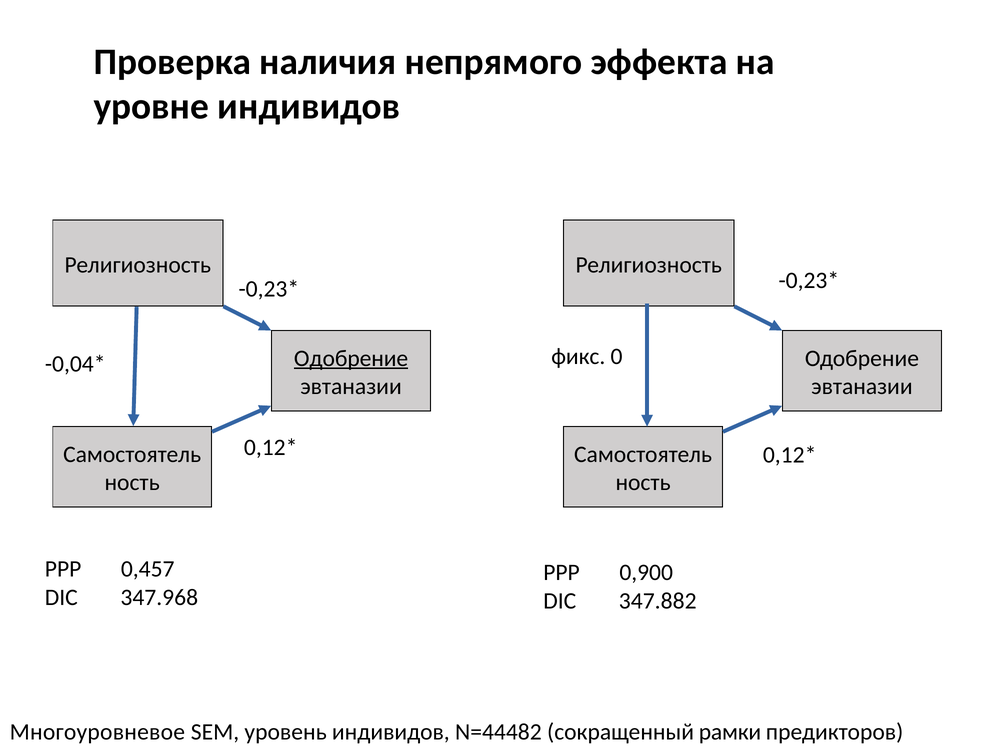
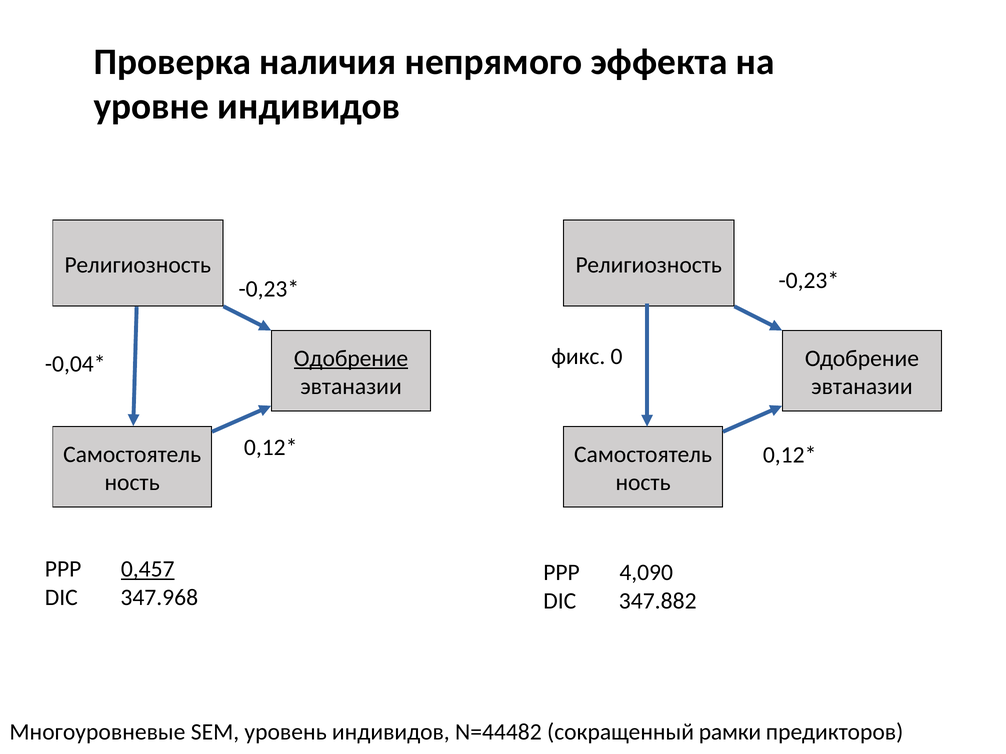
0,457 underline: none -> present
0,900: 0,900 -> 4,090
Многоуровневое: Многоуровневое -> Многоуровневые
